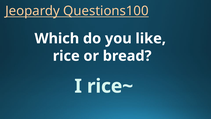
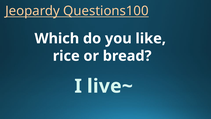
rice~: rice~ -> live~
